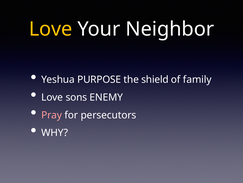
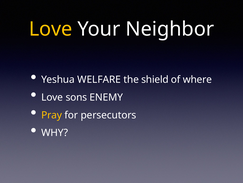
PURPOSE: PURPOSE -> WELFARE
family: family -> where
Pray colour: pink -> yellow
